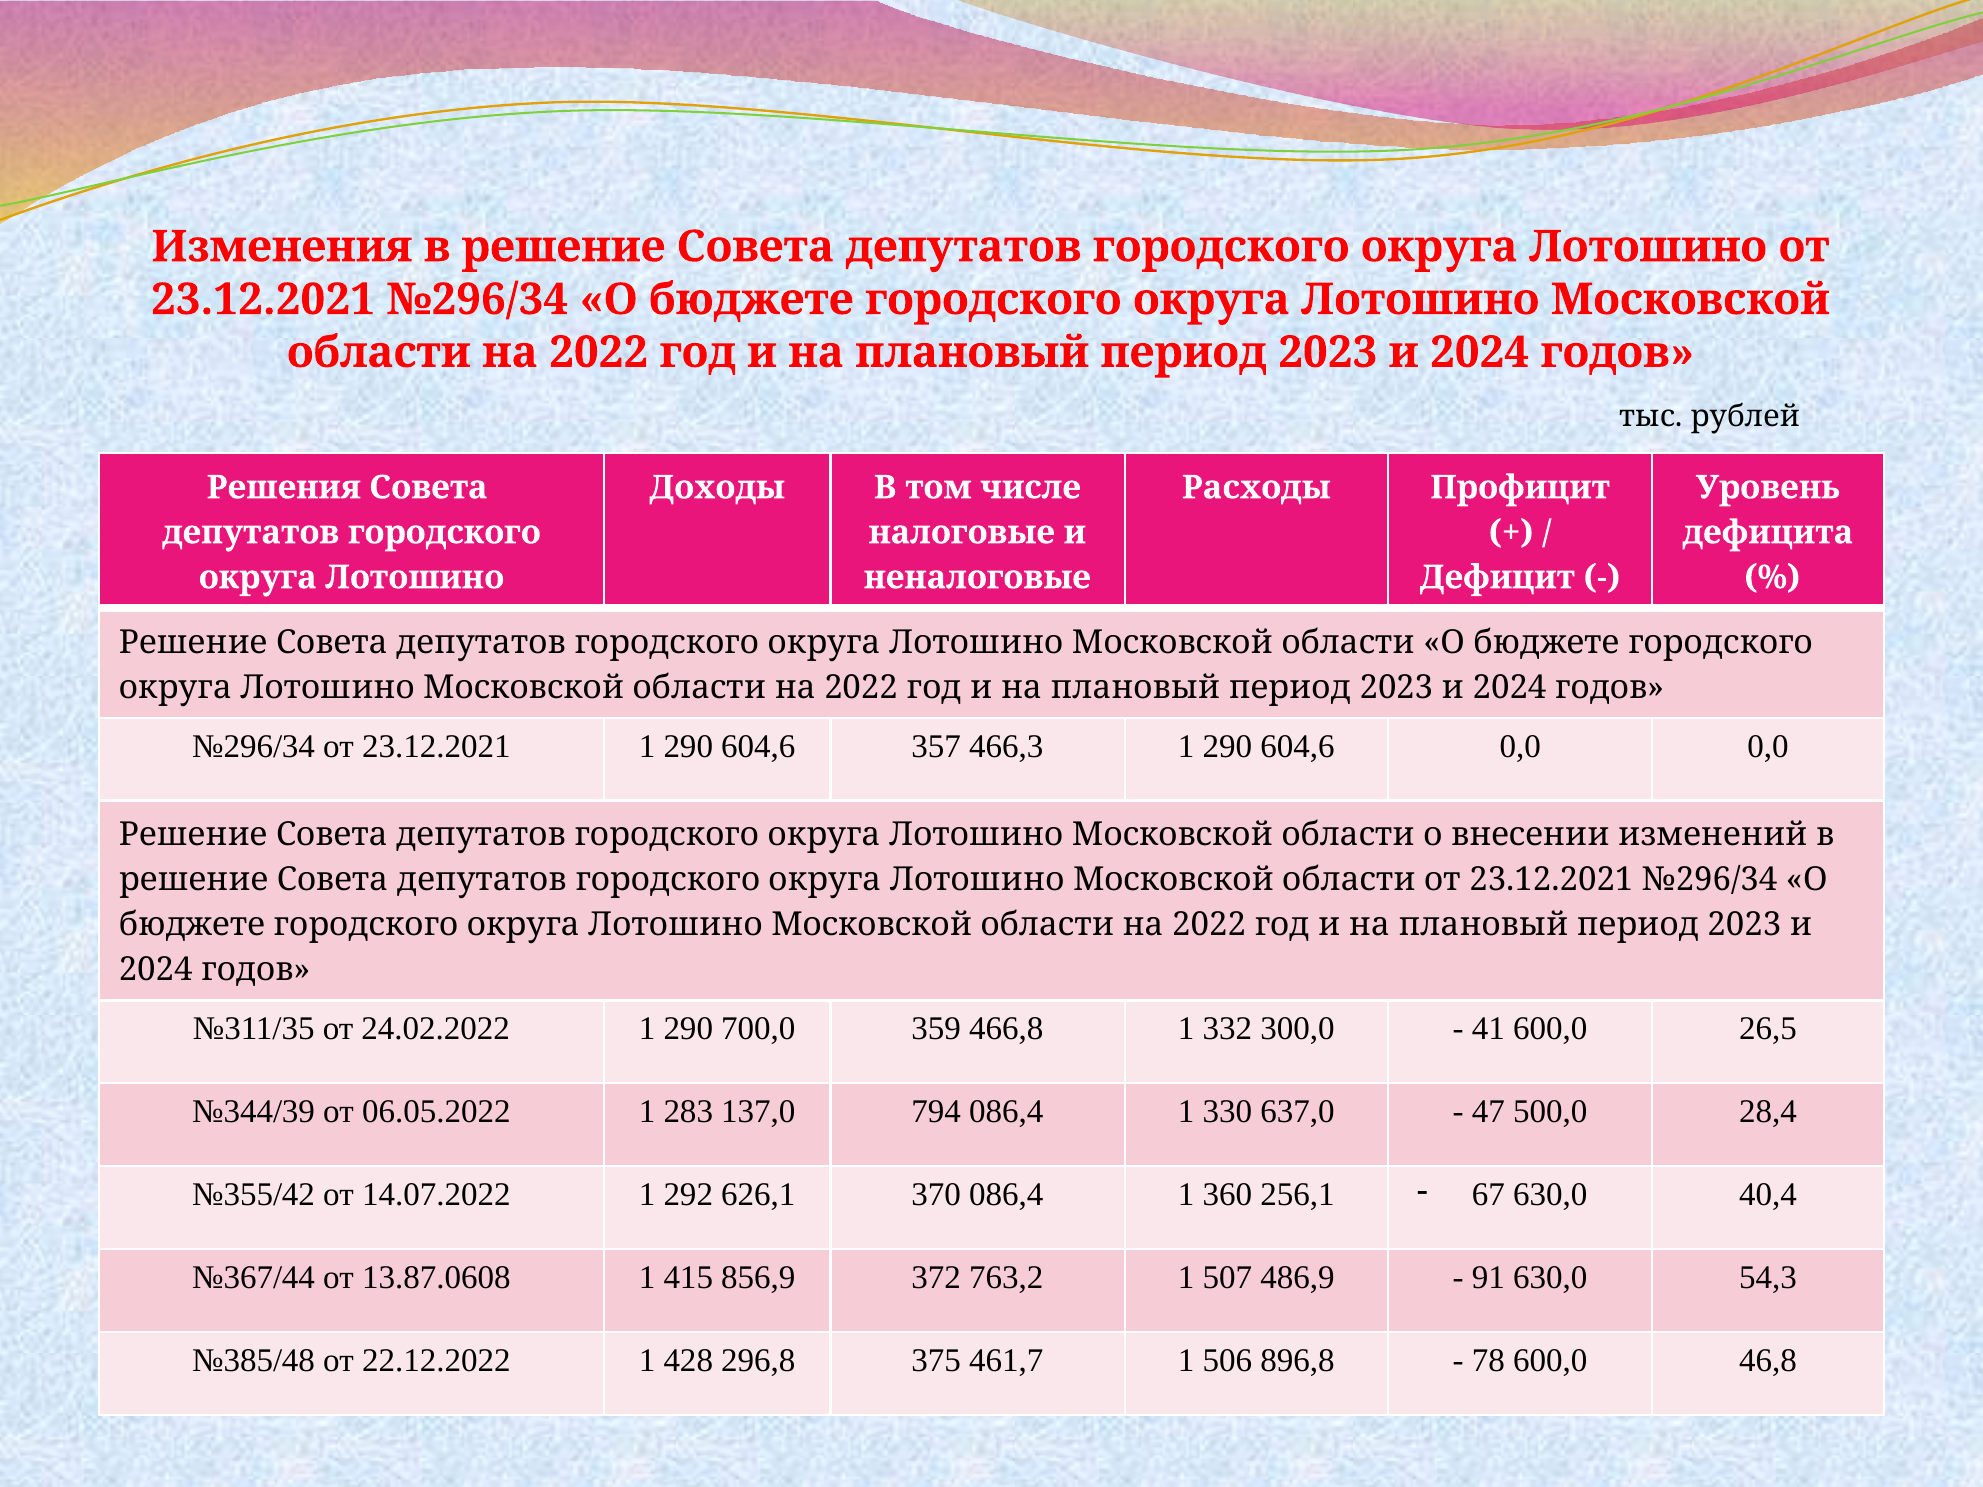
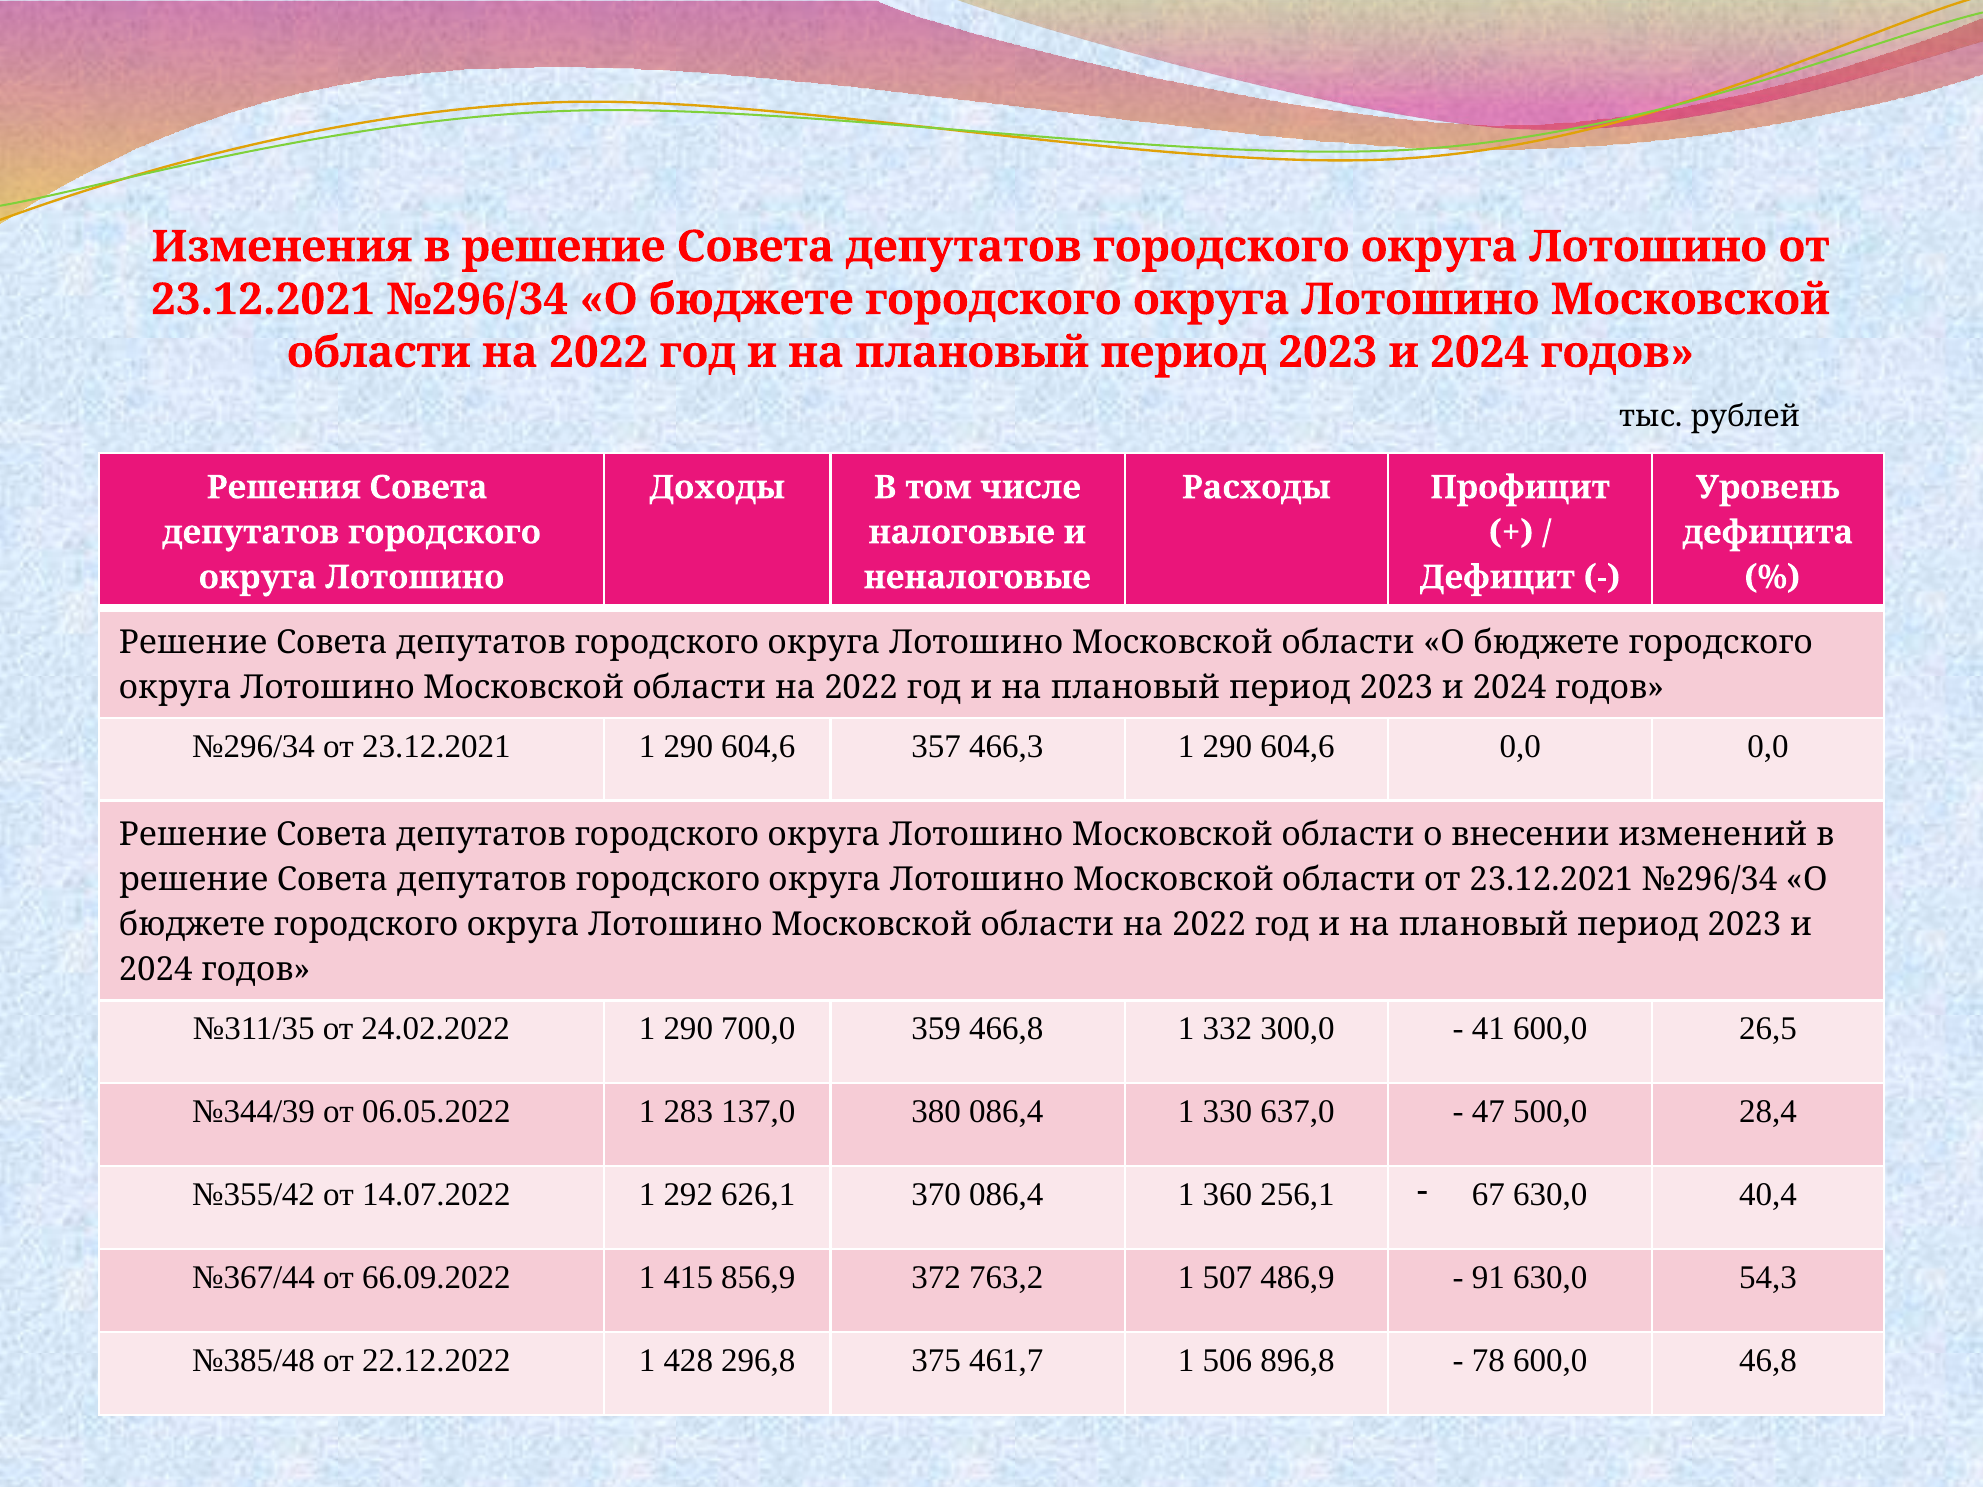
794: 794 -> 380
13.87.0608: 13.87.0608 -> 66.09.2022
